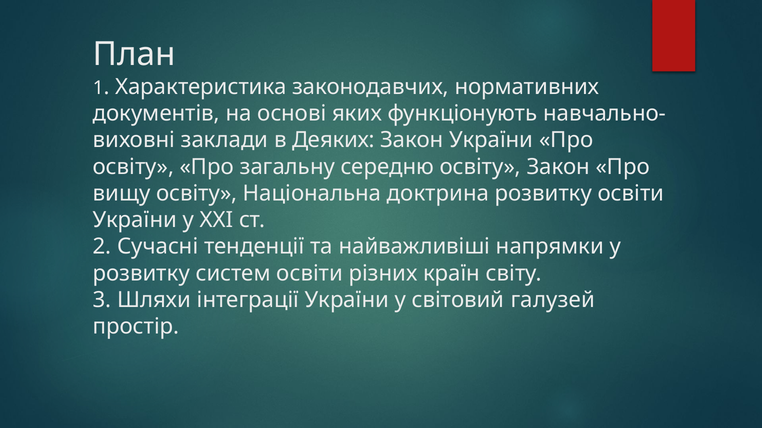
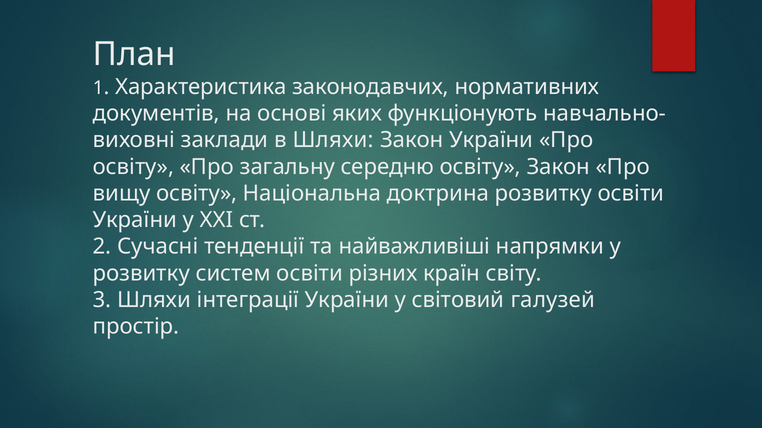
в Деяких: Деяких -> Шляхи
